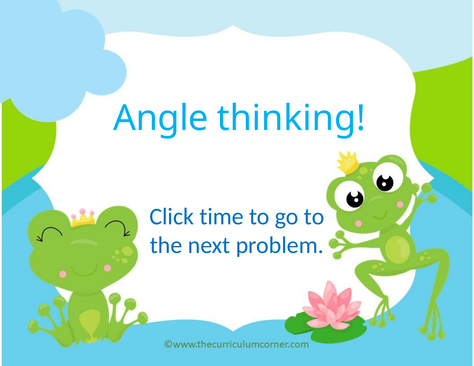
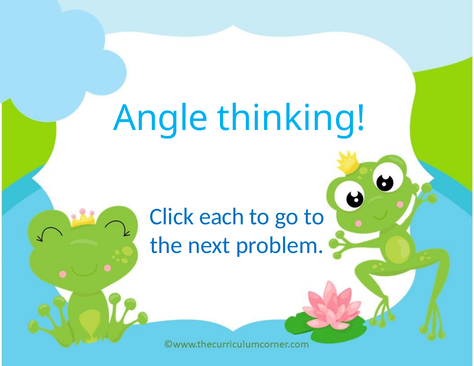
time: time -> each
